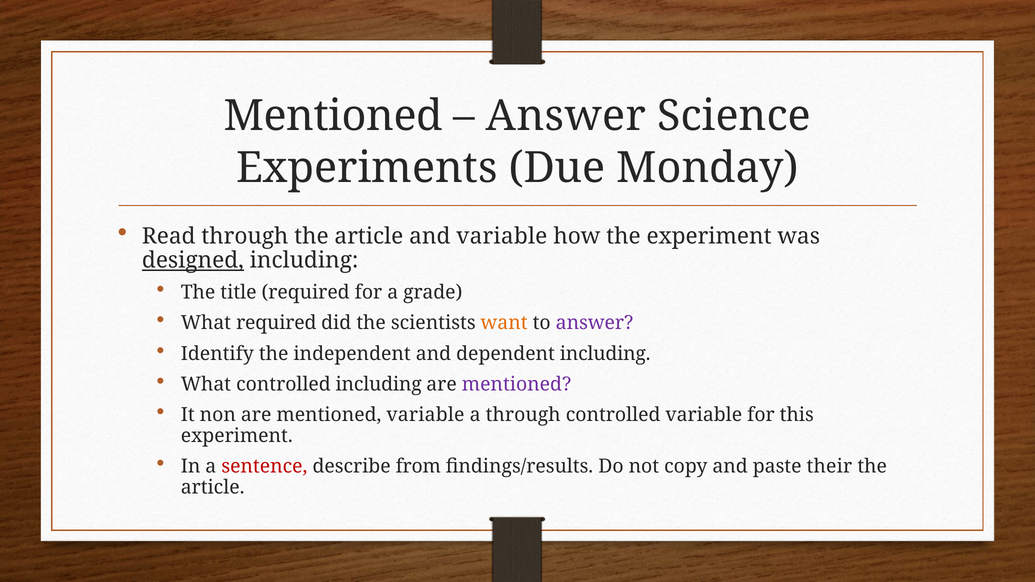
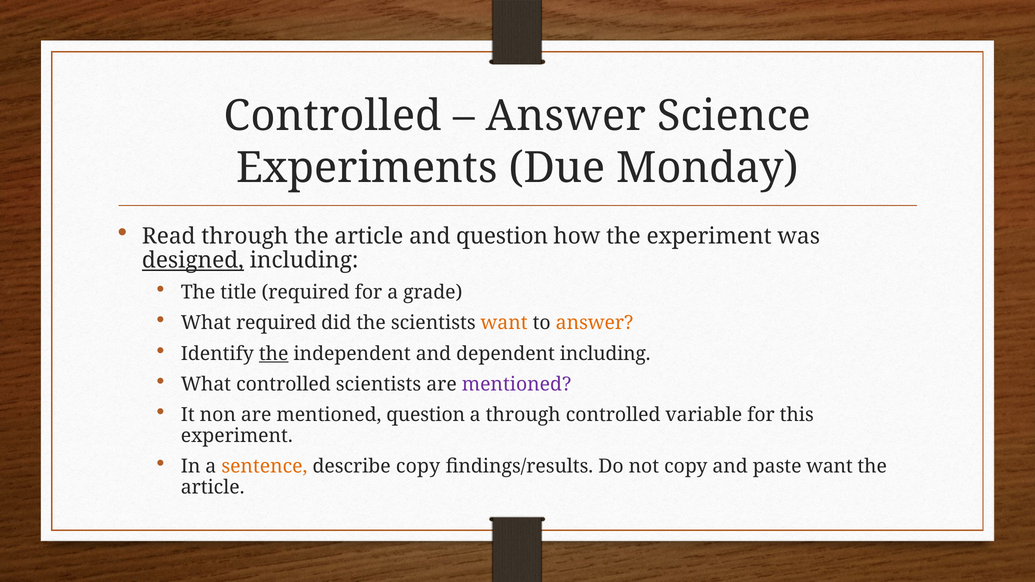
Mentioned at (333, 116): Mentioned -> Controlled
and variable: variable -> question
answer at (595, 323) colour: purple -> orange
the at (274, 354) underline: none -> present
controlled including: including -> scientists
mentioned variable: variable -> question
sentence colour: red -> orange
describe from: from -> copy
paste their: their -> want
